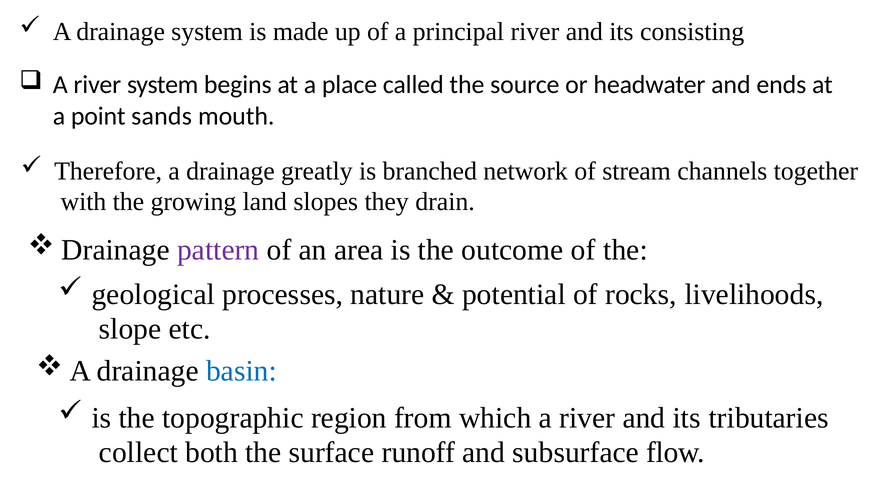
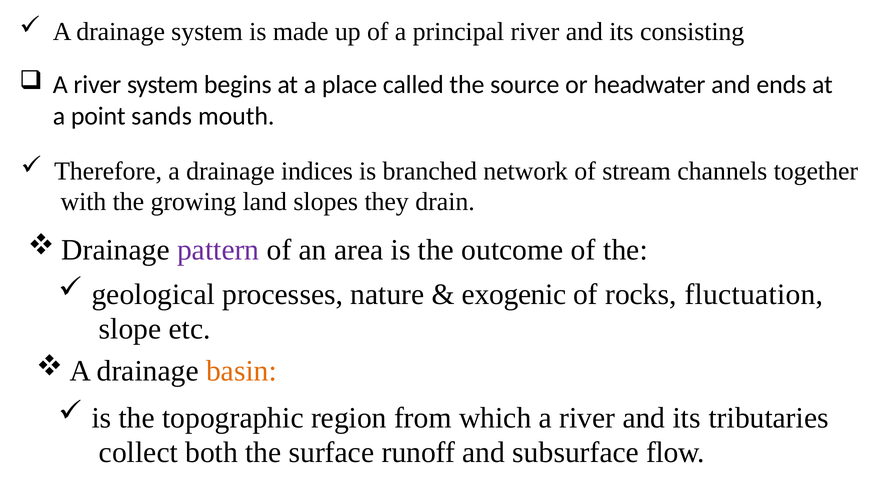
greatly: greatly -> indices
potential: potential -> exogenic
livelihoods: livelihoods -> fluctuation
basin colour: blue -> orange
